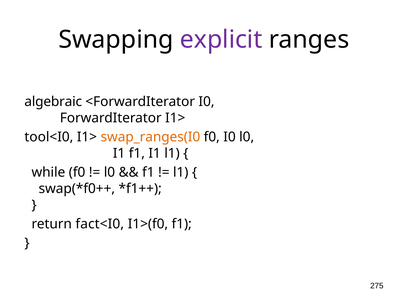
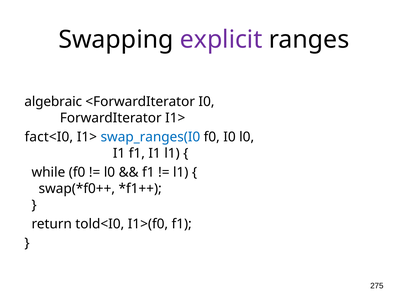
tool<I0: tool<I0 -> fact<I0
swap_ranges(I0 colour: orange -> blue
fact<I0: fact<I0 -> told<I0
